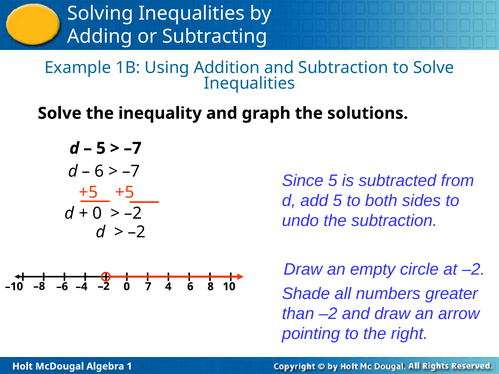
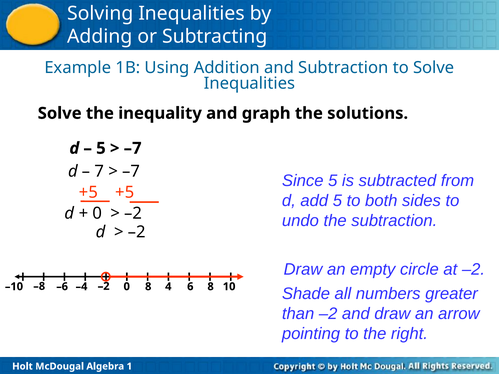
6 at (99, 172): 6 -> 7
0 7: 7 -> 8
